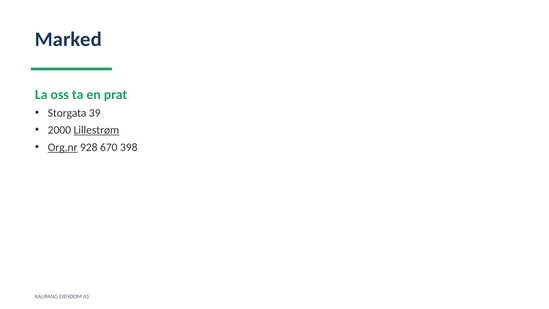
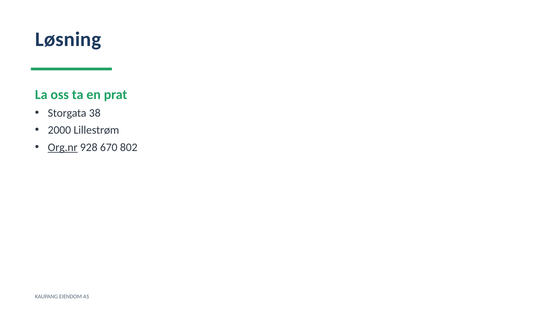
Marked: Marked -> Løsning
39: 39 -> 38
Lillestrøm underline: present -> none
398: 398 -> 802
